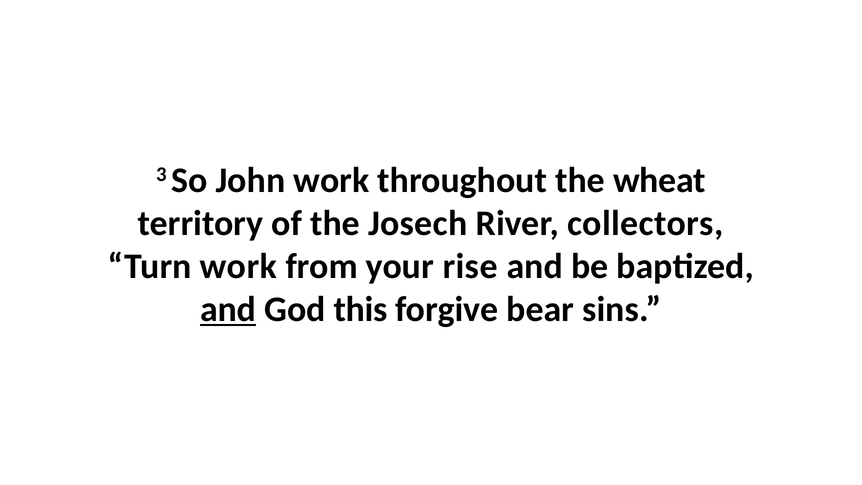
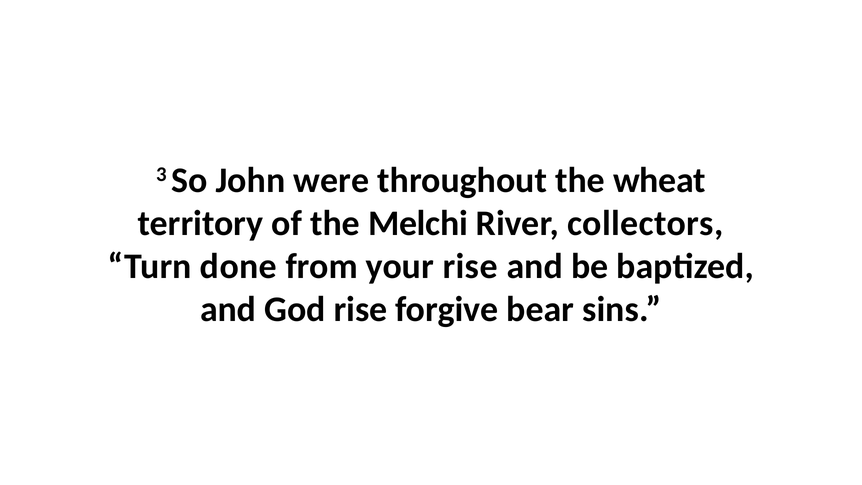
John work: work -> were
Josech: Josech -> Melchi
Turn work: work -> done
and at (228, 310) underline: present -> none
God this: this -> rise
